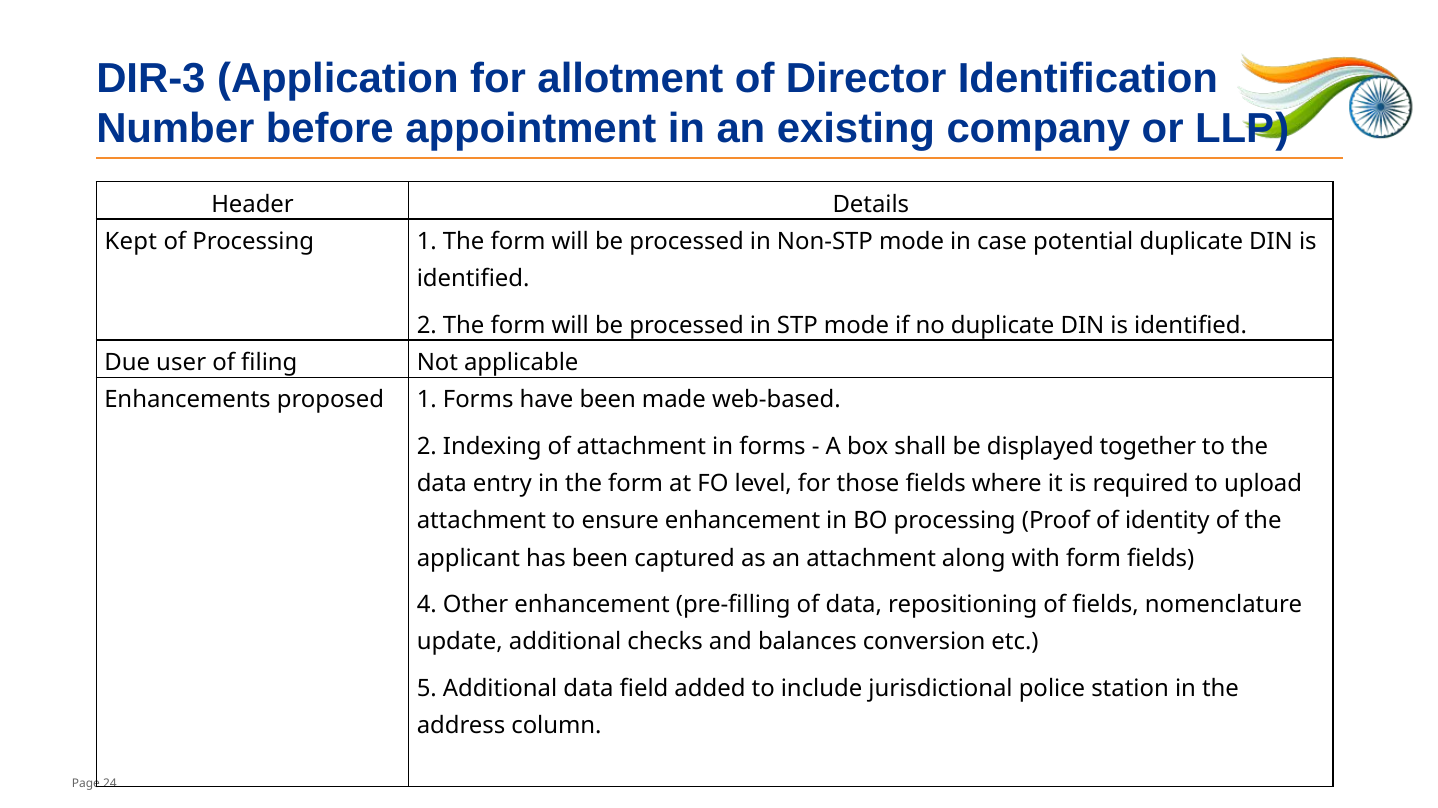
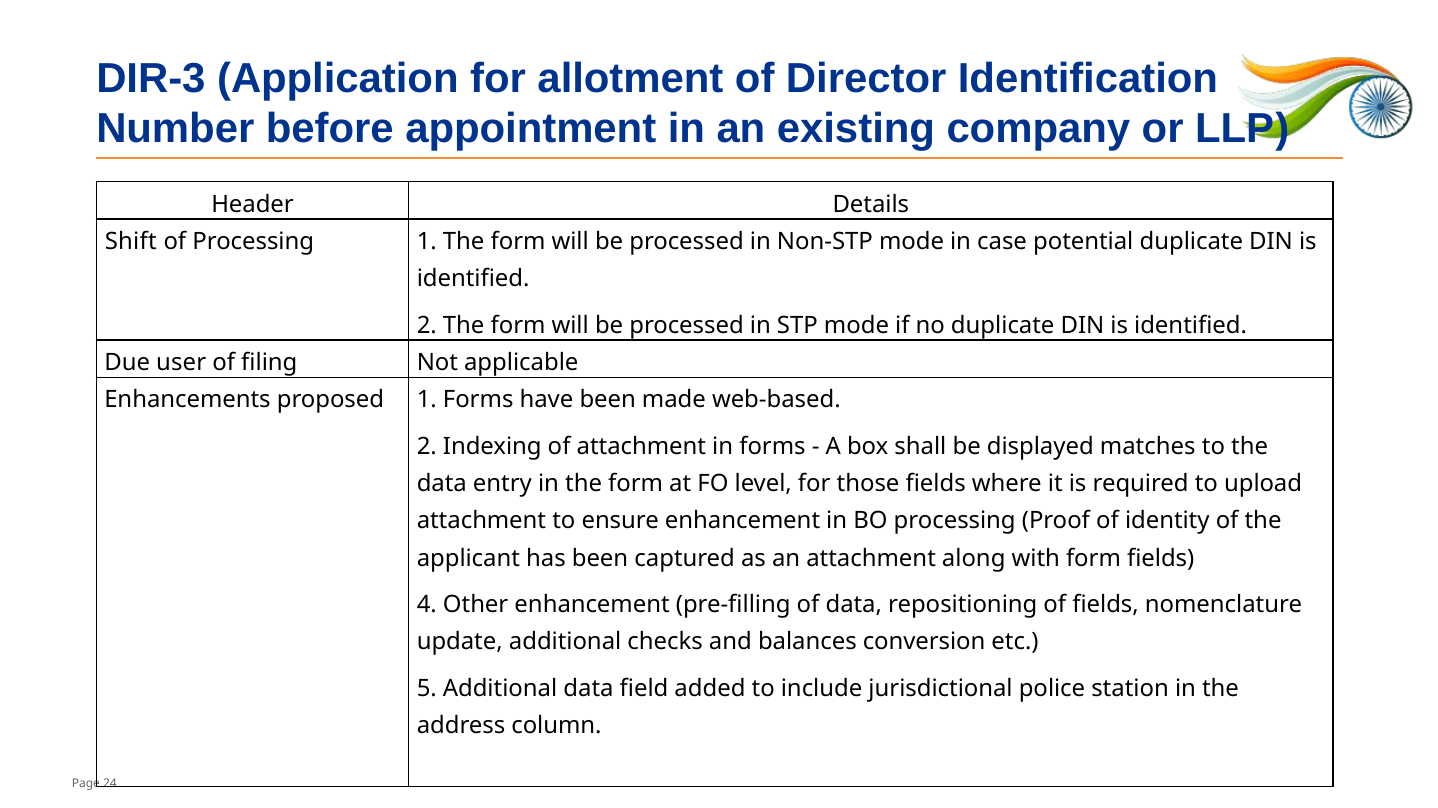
Kept: Kept -> Shift
together: together -> matches
